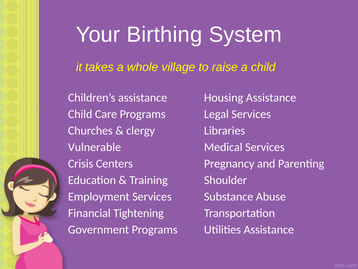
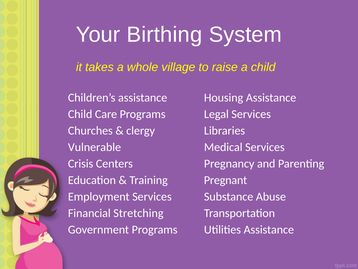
Shoulder: Shoulder -> Pregnant
Tightening: Tightening -> Stretching
